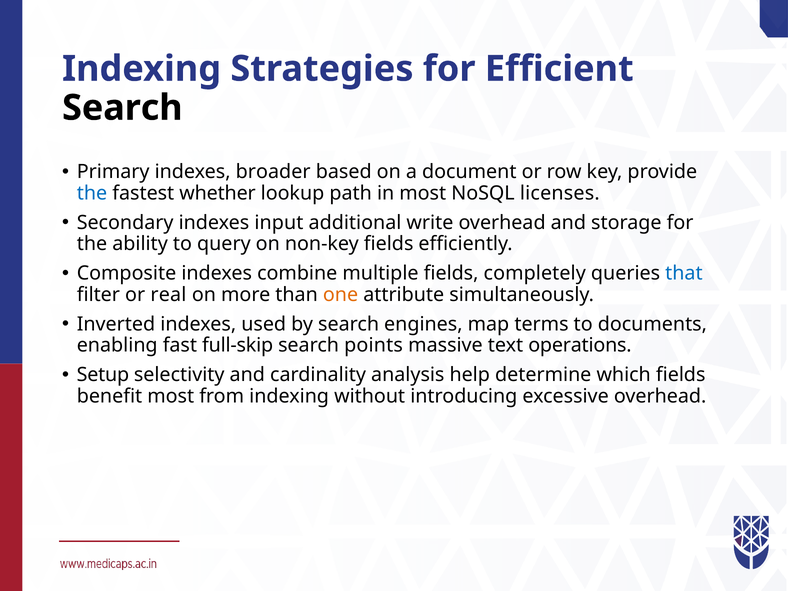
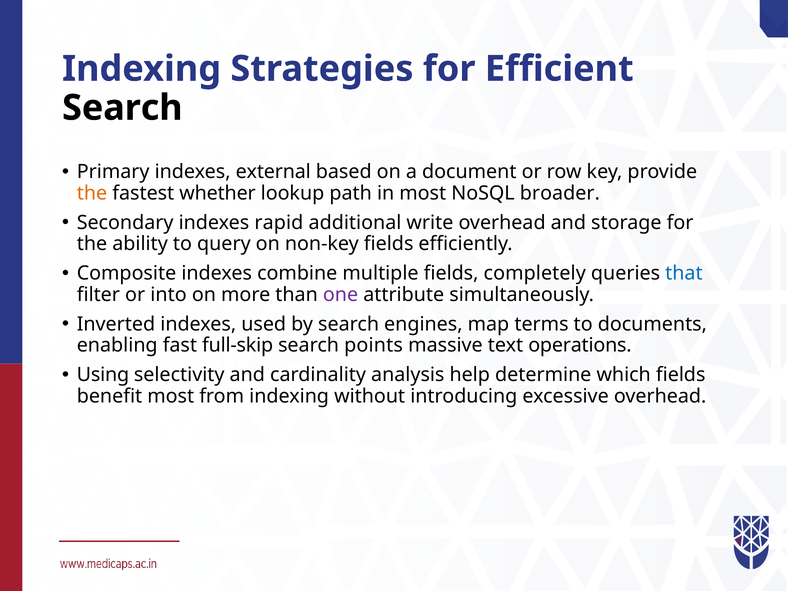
broader: broader -> external
the at (92, 193) colour: blue -> orange
licenses: licenses -> broader
input: input -> rapid
real: real -> into
one colour: orange -> purple
Setup: Setup -> Using
